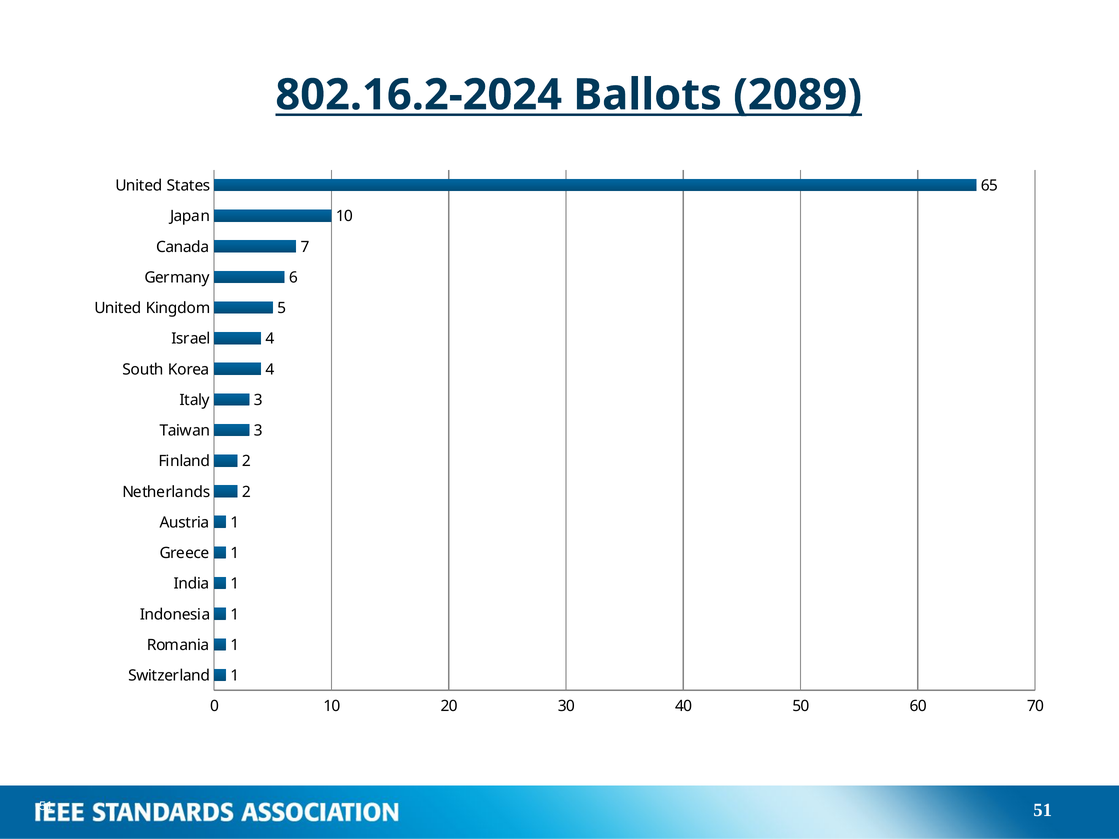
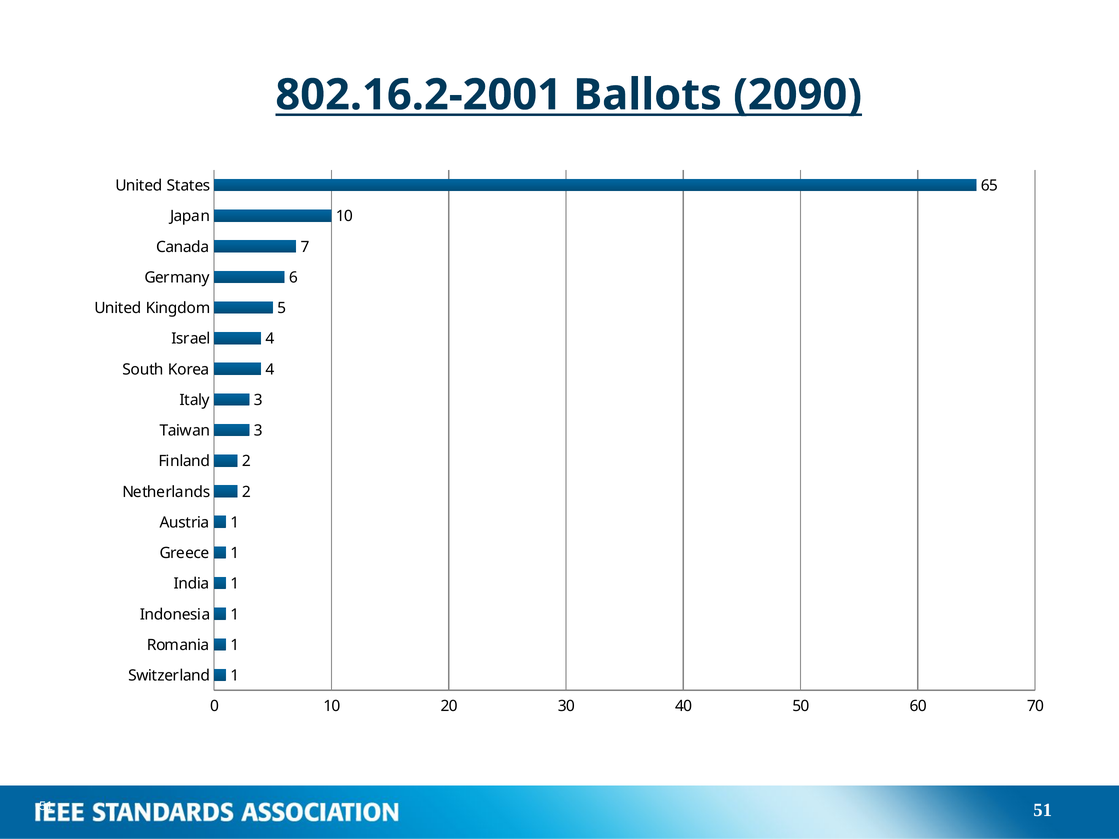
802.16.2-2024: 802.16.2-2024 -> 802.16.2-2001
2089: 2089 -> 2090
